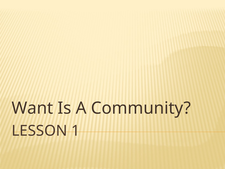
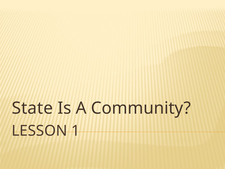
Want: Want -> State
